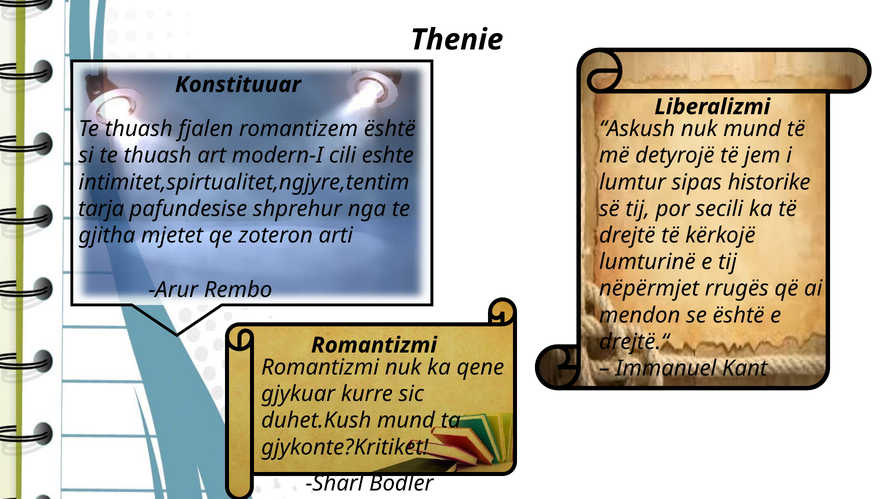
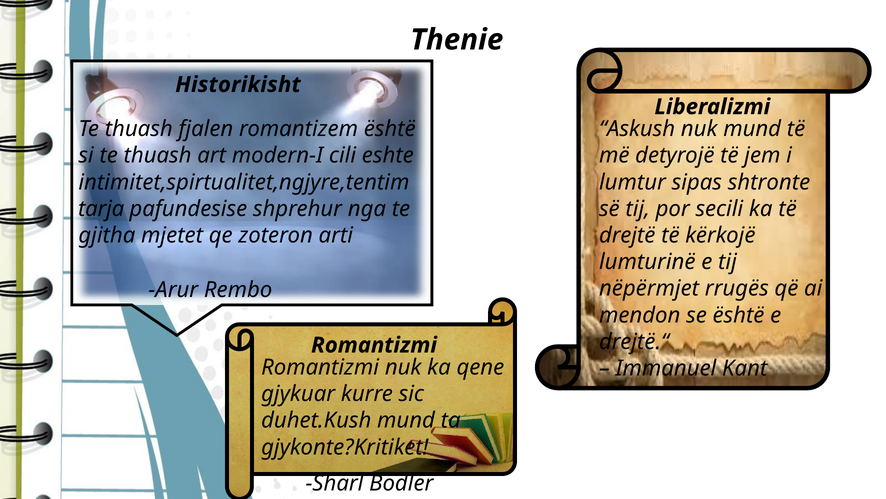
Konstituuar: Konstituuar -> Historikisht
historike: historike -> shtronte
